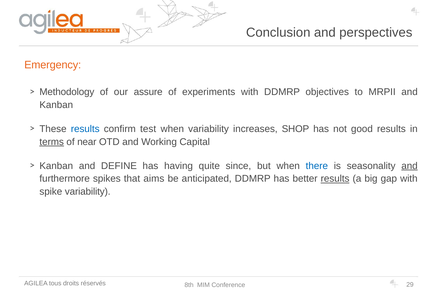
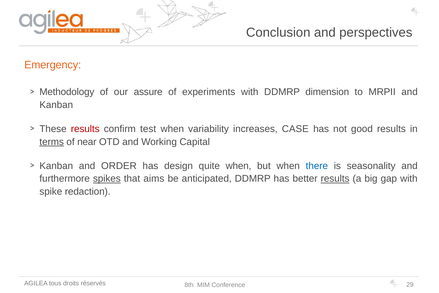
objectives: objectives -> dimension
results at (85, 129) colour: blue -> red
SHOP: SHOP -> CASE
DEFINE: DEFINE -> ORDER
having: having -> design
quite since: since -> when
and at (410, 166) underline: present -> none
spikes underline: none -> present
spike variability: variability -> redaction
